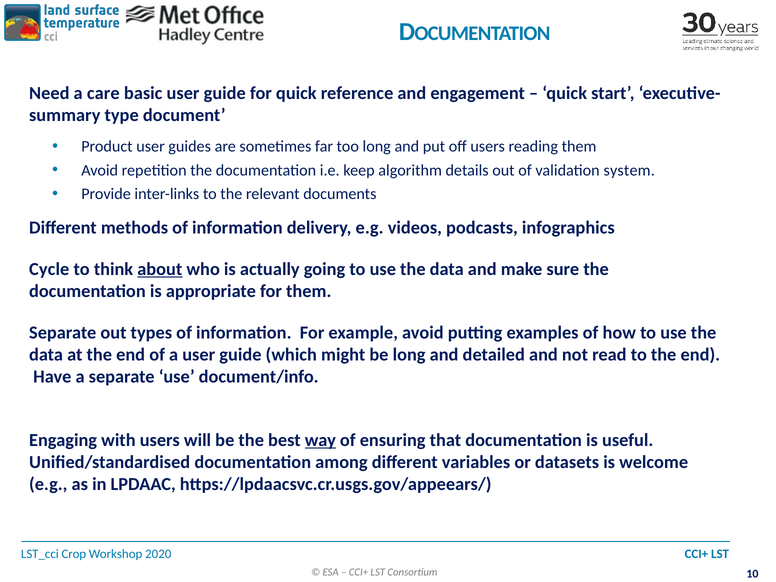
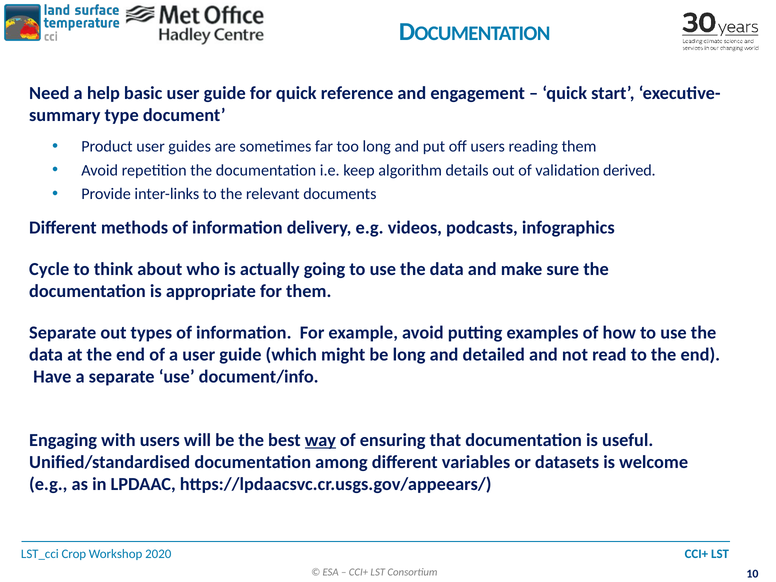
care: care -> help
system: system -> derived
about underline: present -> none
